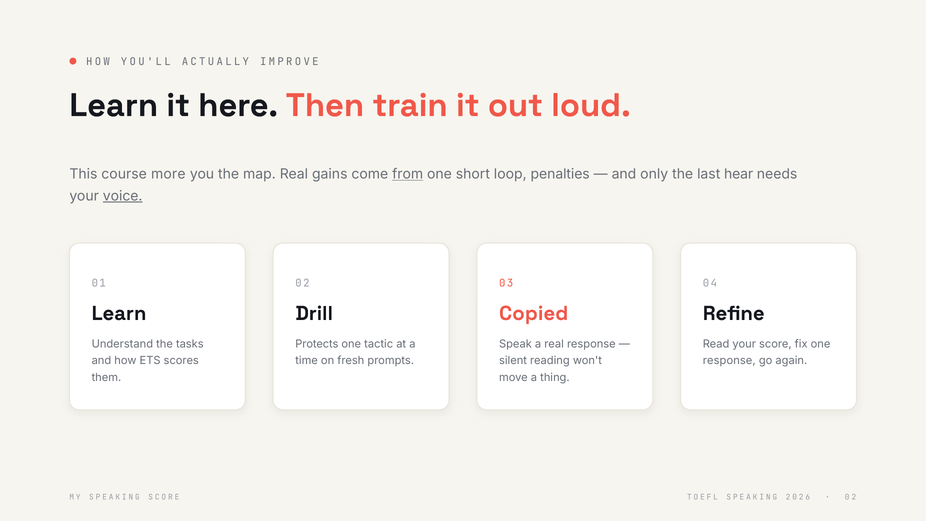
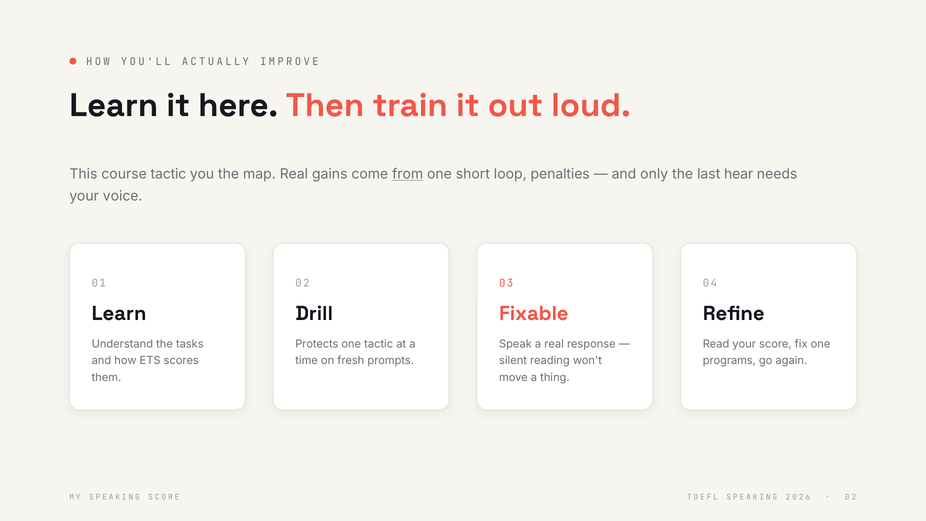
course more: more -> tactic
voice underline: present -> none
Copied: Copied -> Fixable
response at (729, 361): response -> programs
